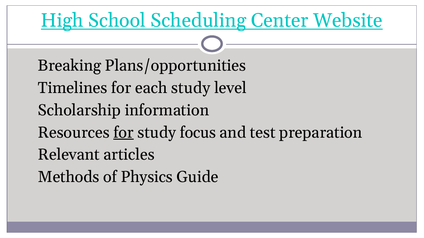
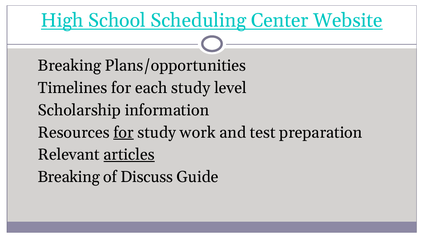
focus: focus -> work
articles underline: none -> present
Methods at (69, 177): Methods -> Breaking
Physics: Physics -> Discuss
